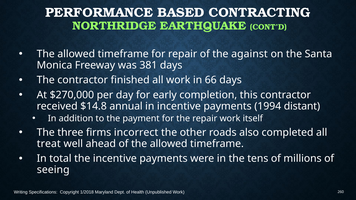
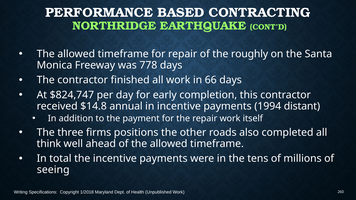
against: against -> roughly
381: 381 -> 778
$270,000: $270,000 -> $824,747
incorrect: incorrect -> positions
treat: treat -> think
